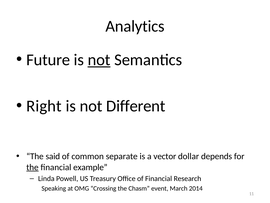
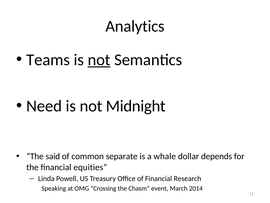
Future: Future -> Teams
Right: Right -> Need
Different: Different -> Midnight
vector: vector -> whale
the at (32, 167) underline: present -> none
example: example -> equities
